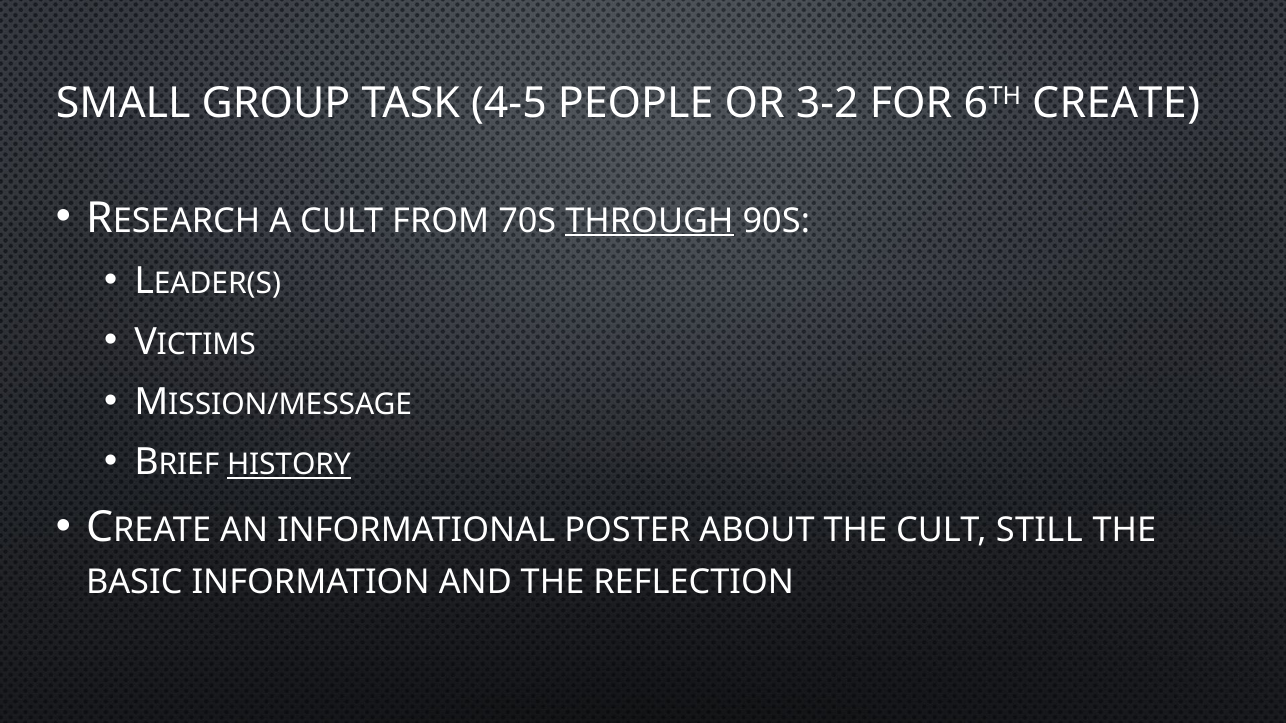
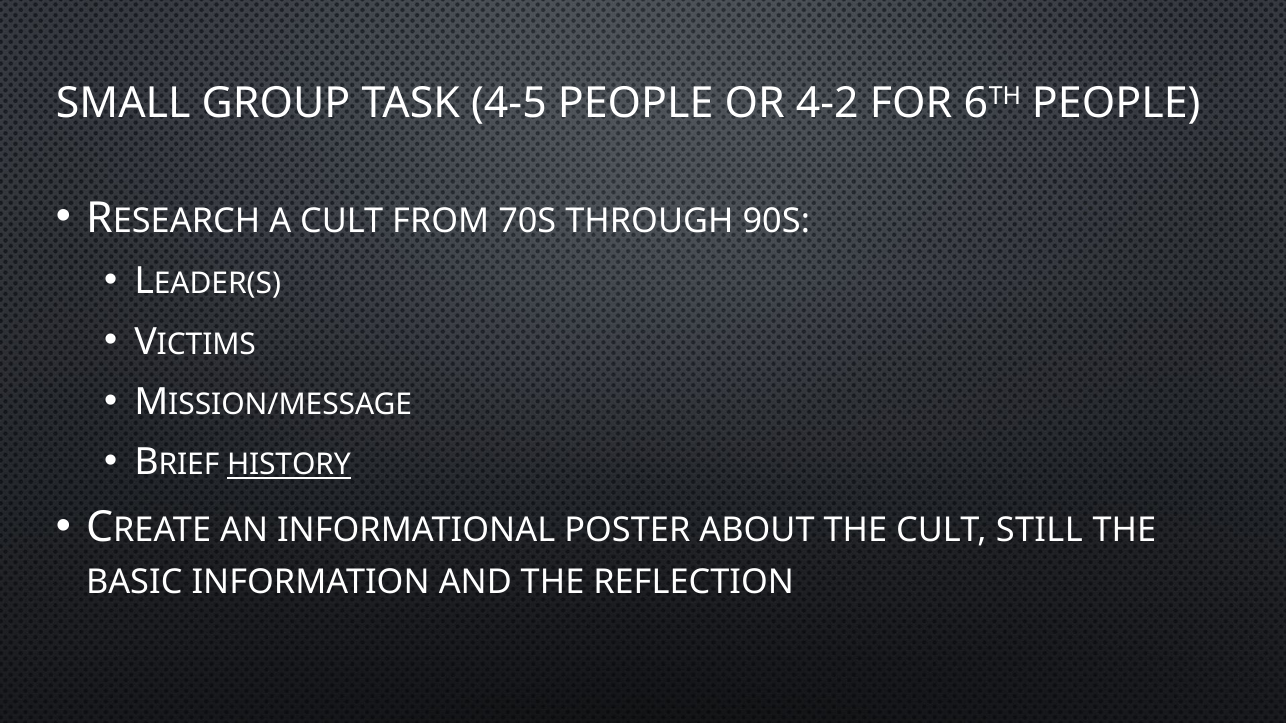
3-2: 3-2 -> 4-2
6TH CREATE: CREATE -> PEOPLE
THROUGH underline: present -> none
